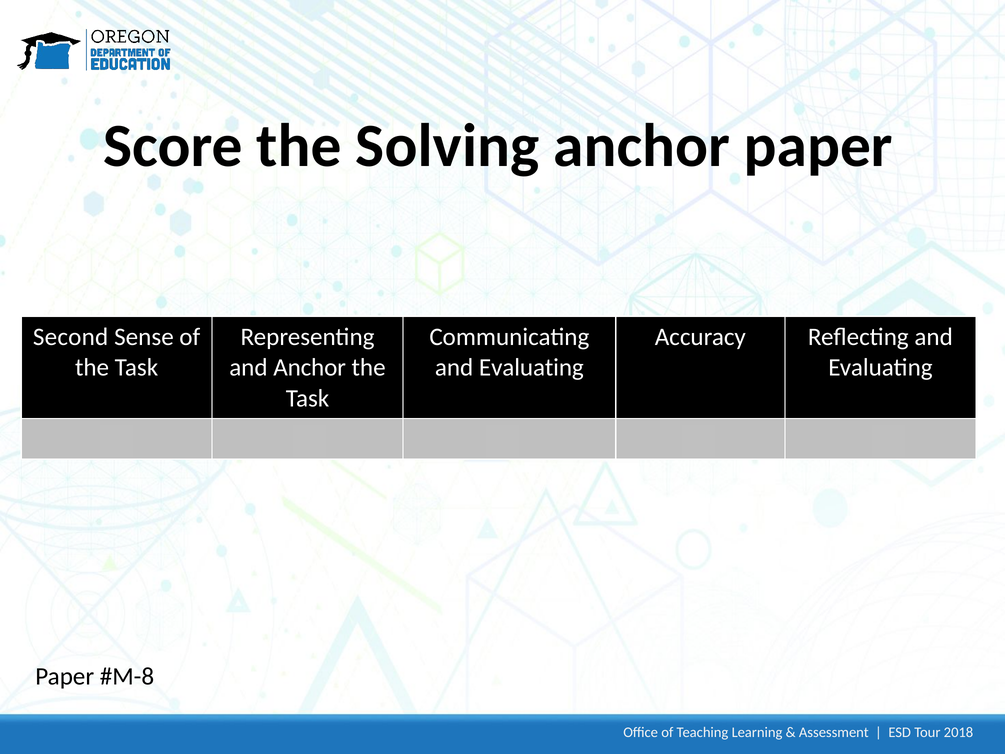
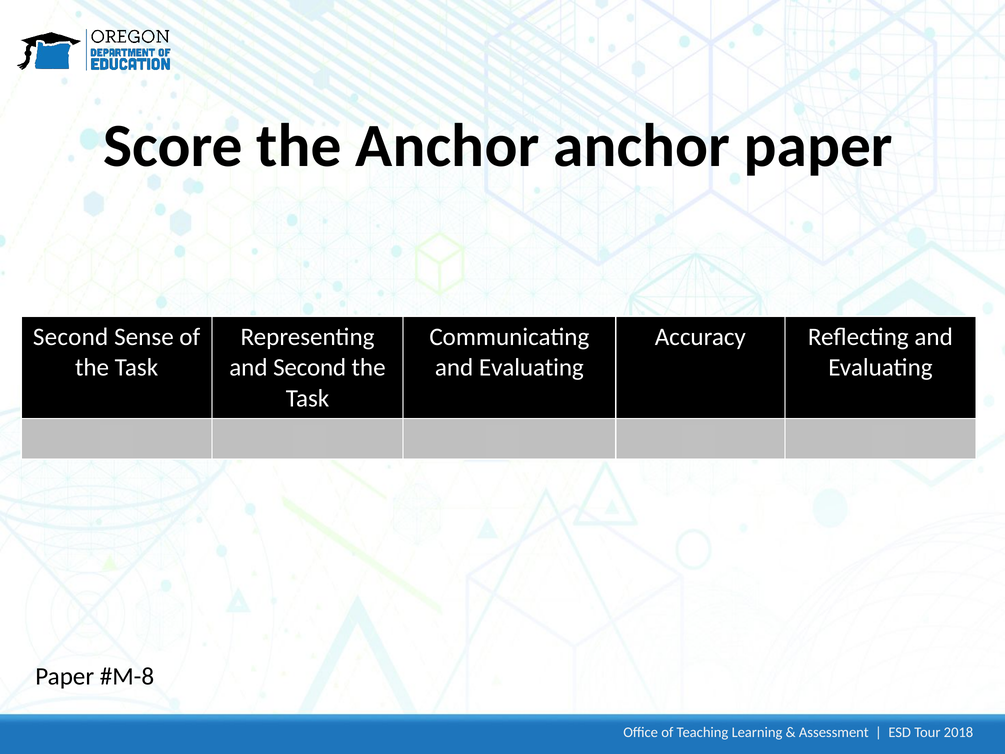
the Solving: Solving -> Anchor
and Anchor: Anchor -> Second
